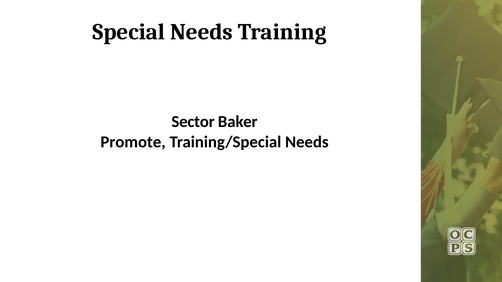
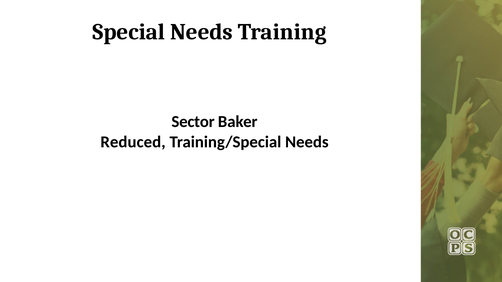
Promote: Promote -> Reduced
